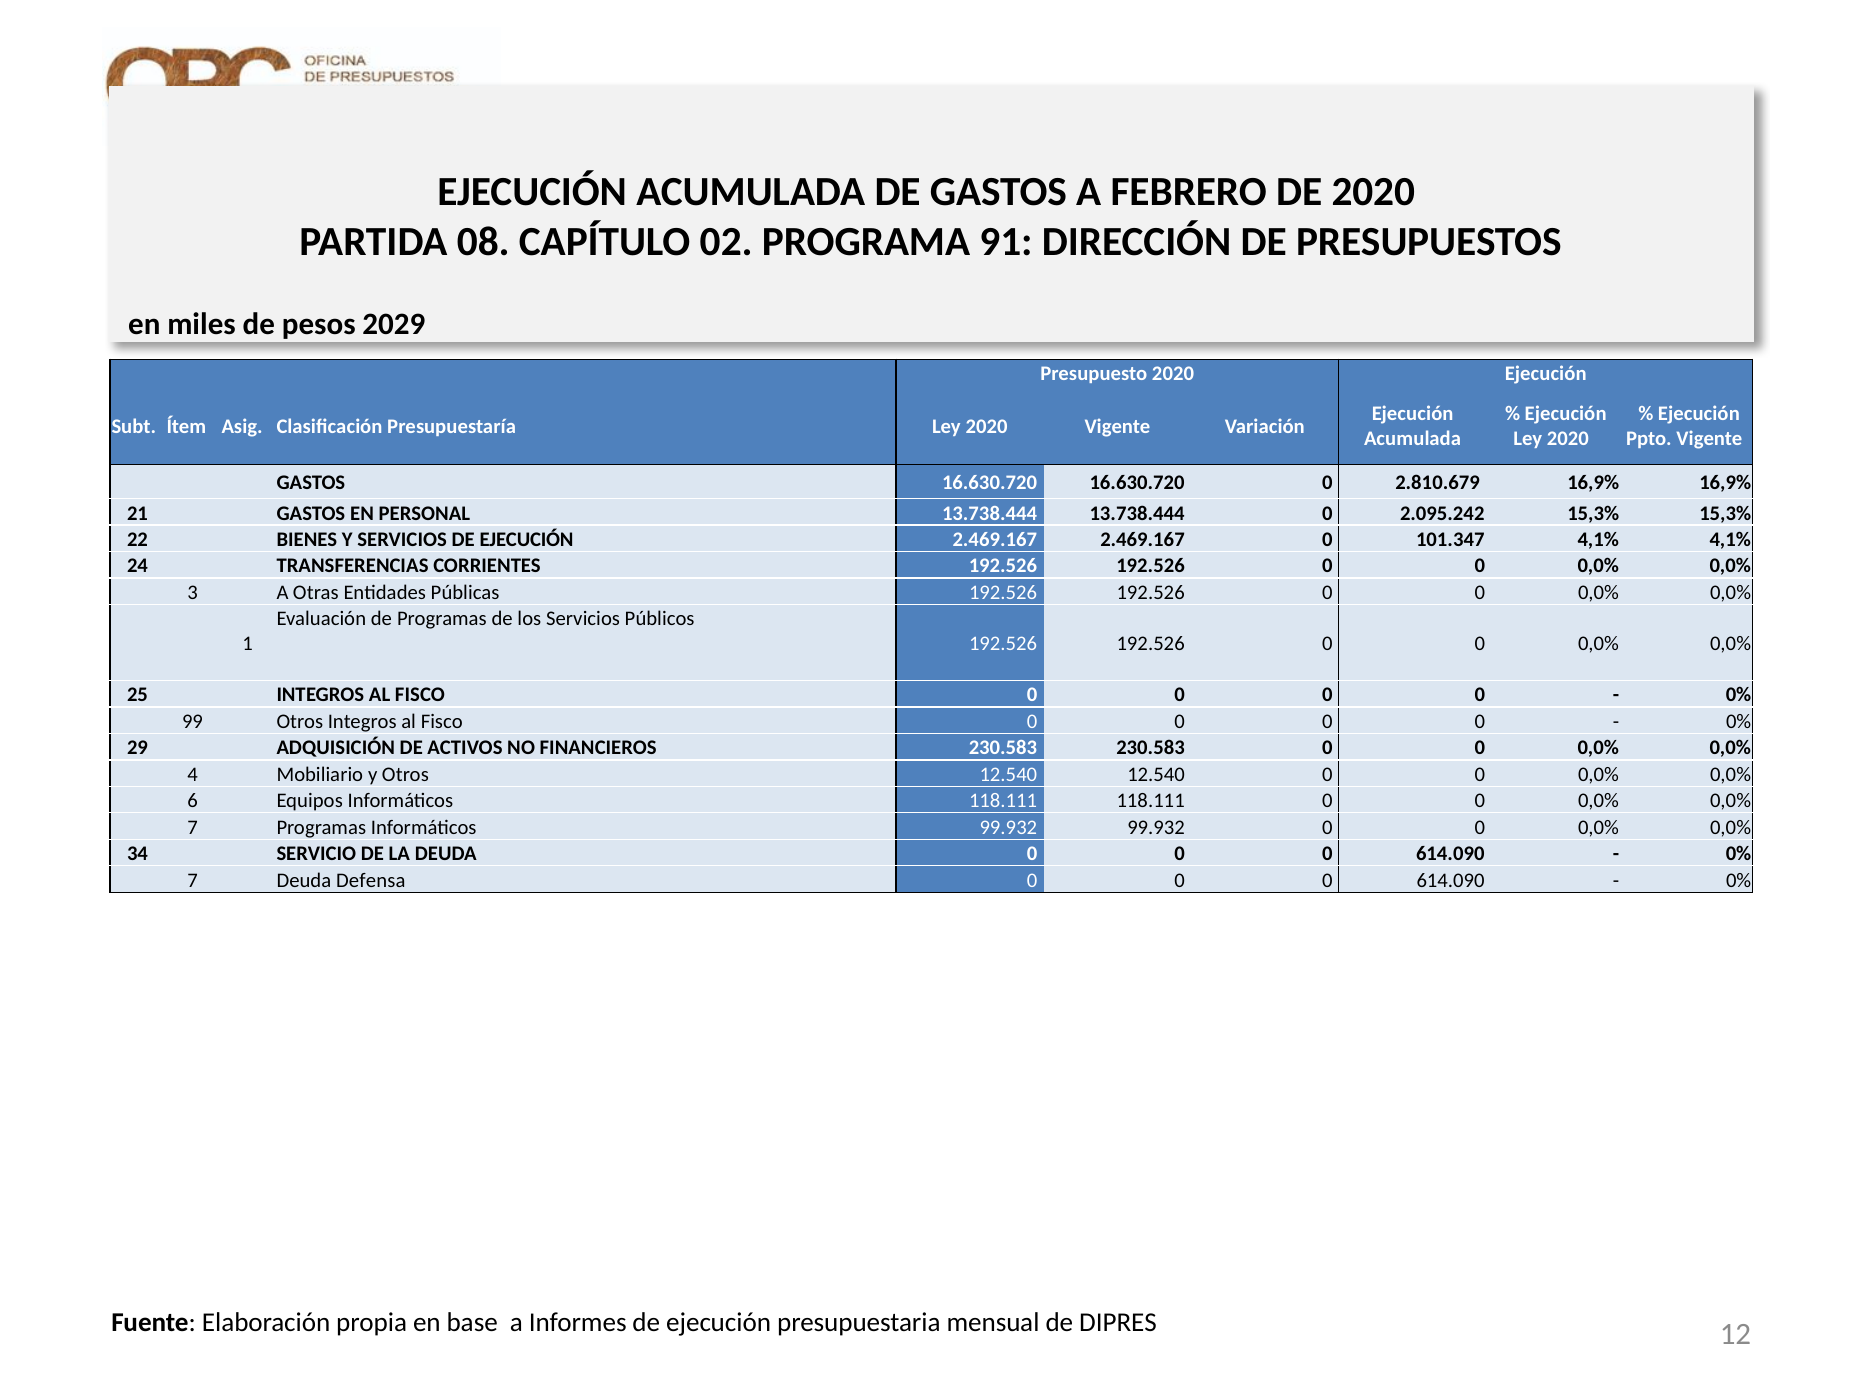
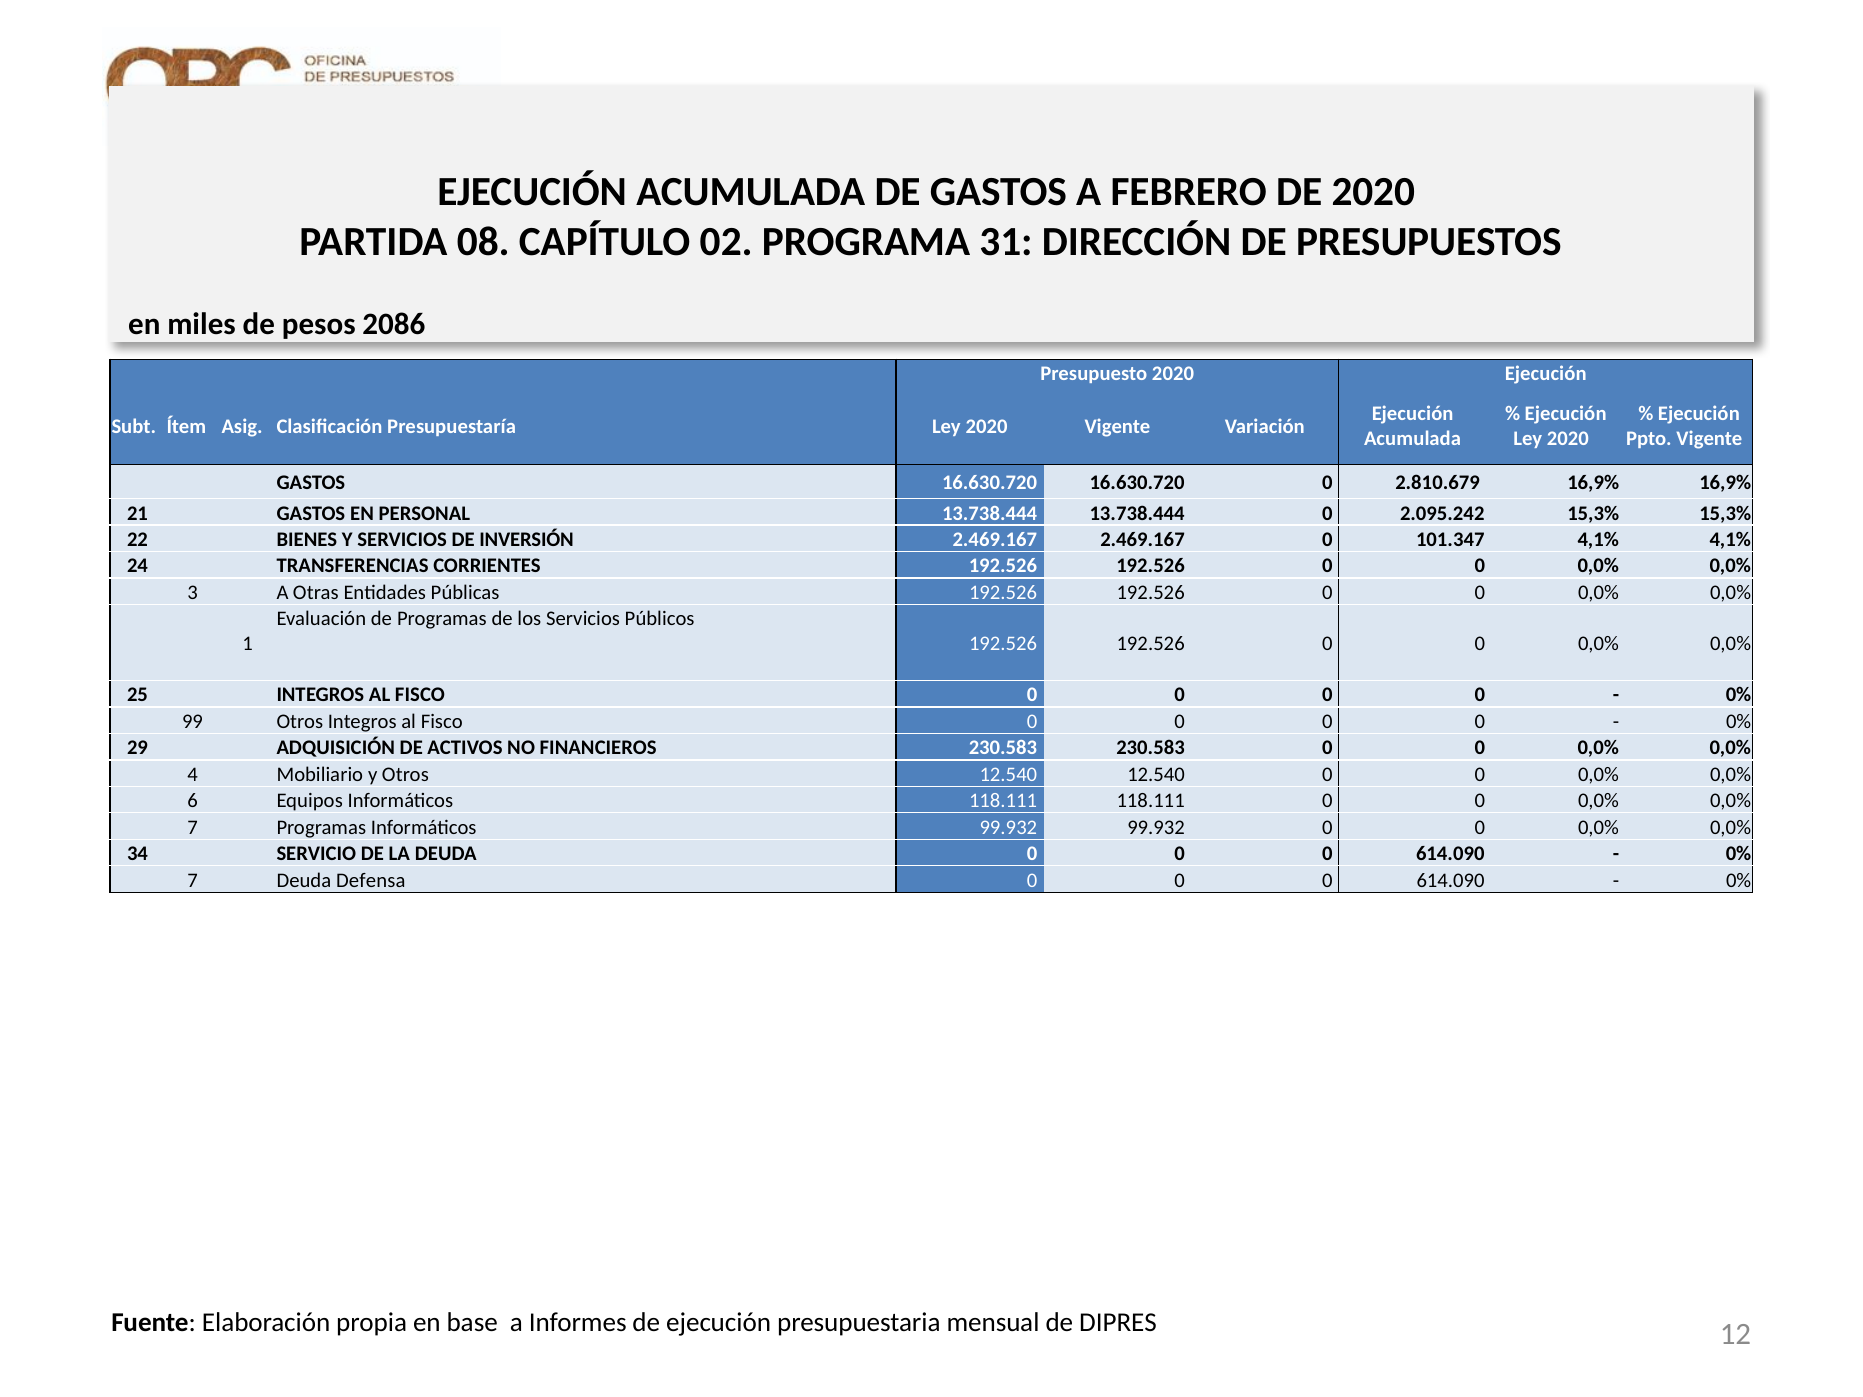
91: 91 -> 31
2029: 2029 -> 2086
SERVICIOS DE EJECUCIÓN: EJECUCIÓN -> INVERSIÓN
